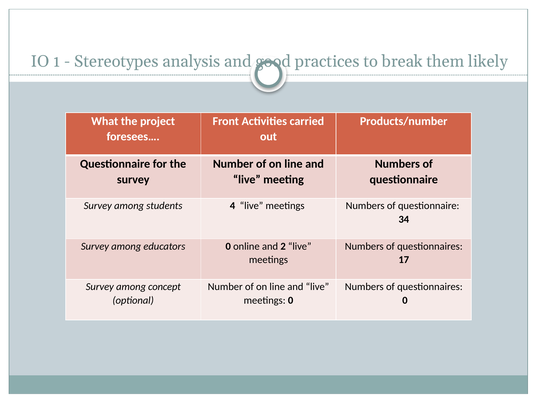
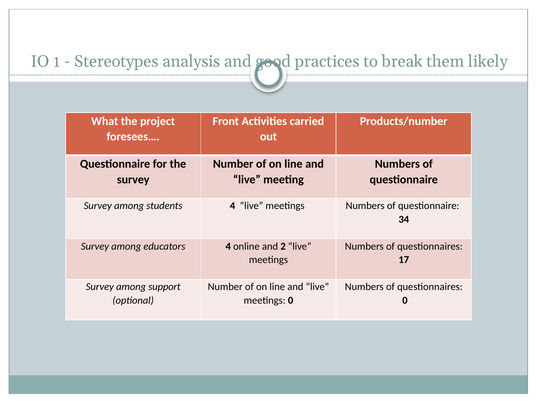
educators 0: 0 -> 4
concept: concept -> support
